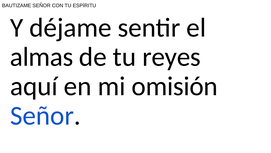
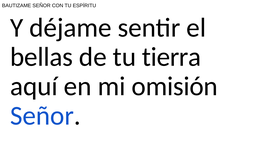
almas: almas -> bellas
reyes: reyes -> tierra
